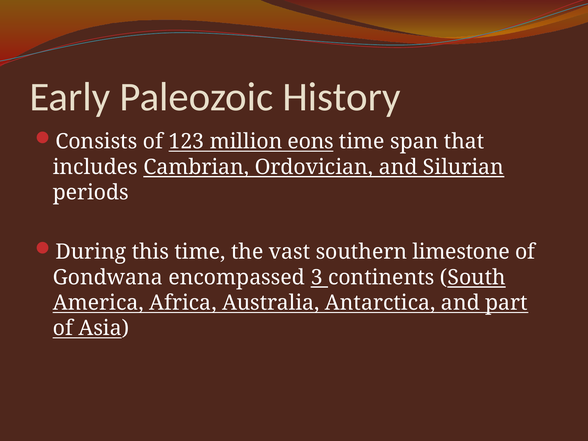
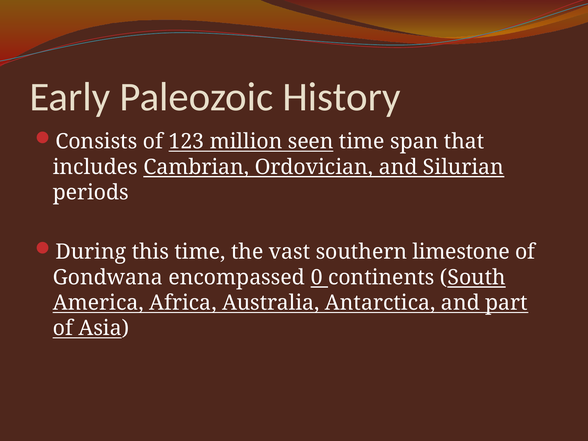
eons: eons -> seen
3: 3 -> 0
